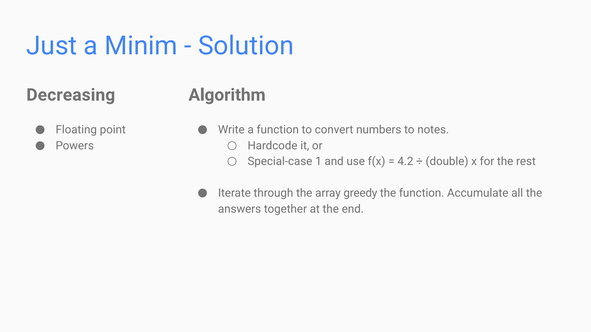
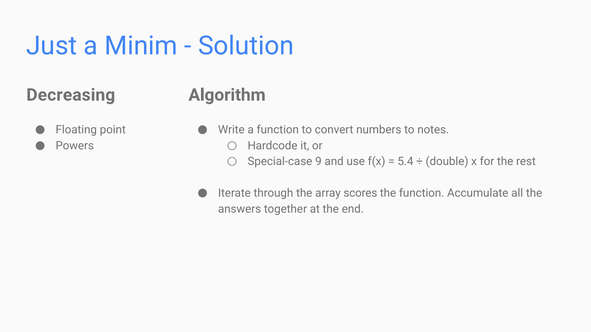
1: 1 -> 9
4.2: 4.2 -> 5.4
greedy: greedy -> scores
